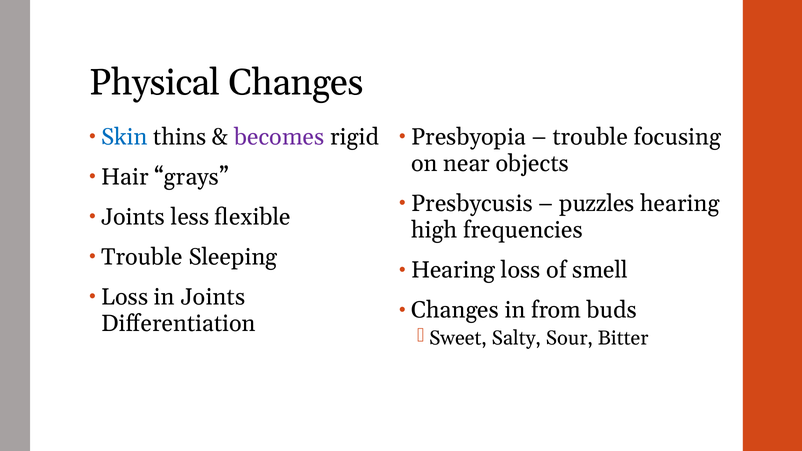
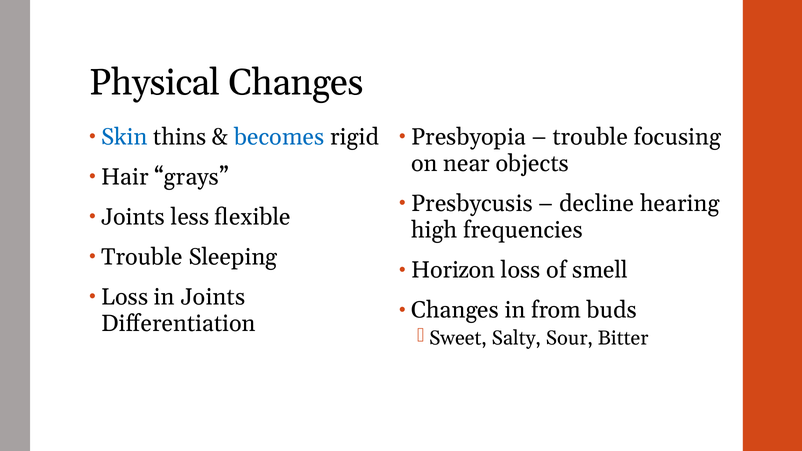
becomes colour: purple -> blue
puzzles: puzzles -> decline
Hearing at (453, 270): Hearing -> Horizon
